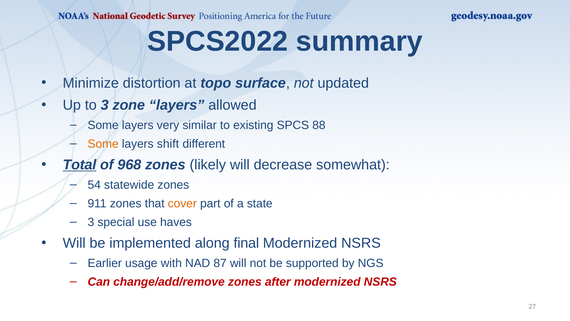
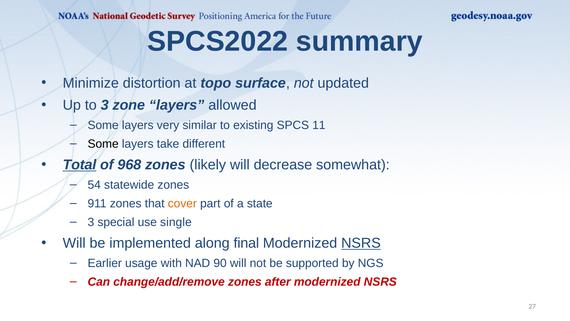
88: 88 -> 11
Some at (103, 144) colour: orange -> black
shift: shift -> take
haves: haves -> single
NSRS at (361, 243) underline: none -> present
87: 87 -> 90
